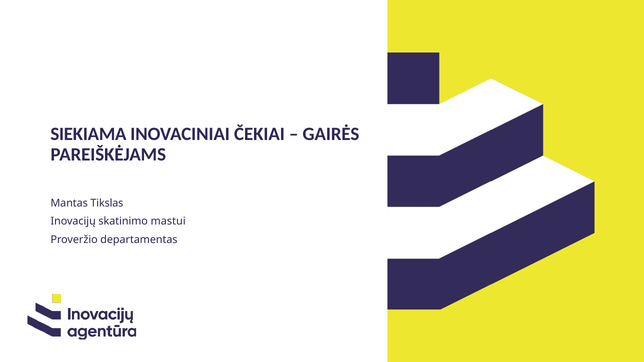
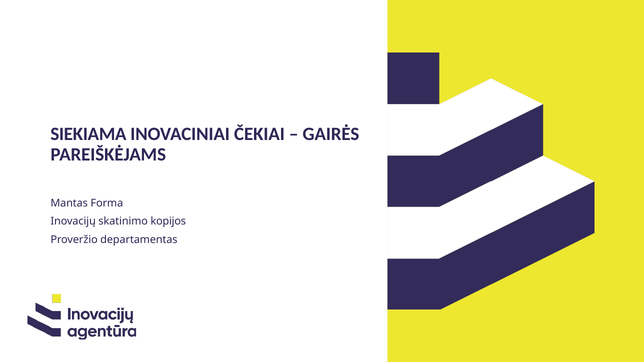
Tikslas: Tikslas -> Forma
mastui: mastui -> kopijos
